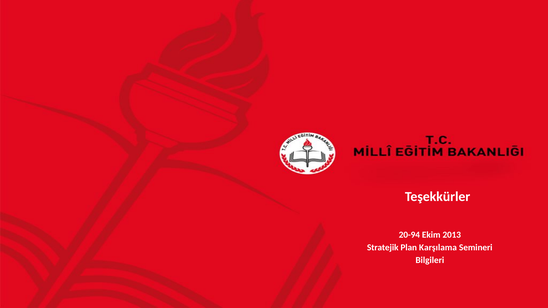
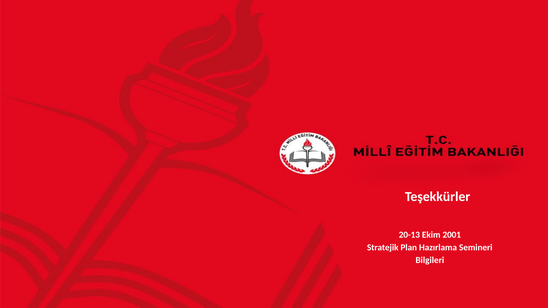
20-94: 20-94 -> 20-13
2013: 2013 -> 2001
Karşılama: Karşılama -> Hazırlama
